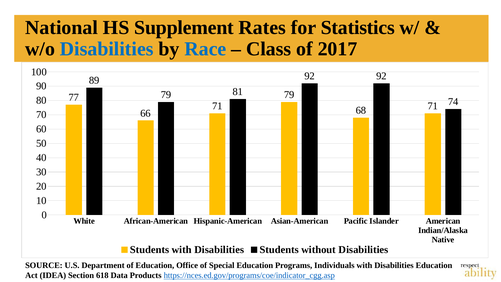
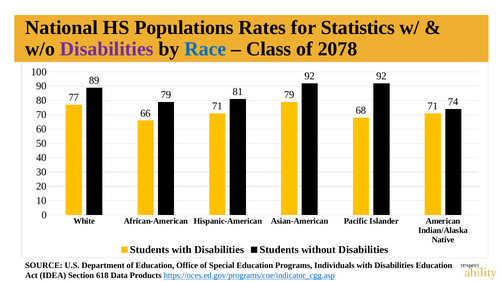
Supplement: Supplement -> Populations
Disabilities at (107, 49) colour: blue -> purple
2017: 2017 -> 2078
